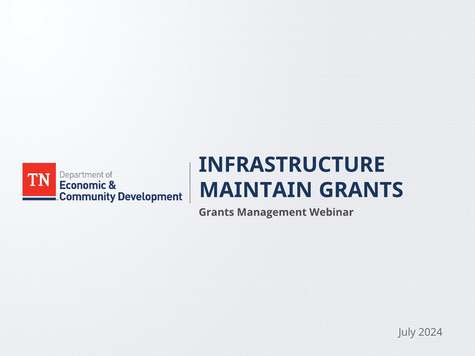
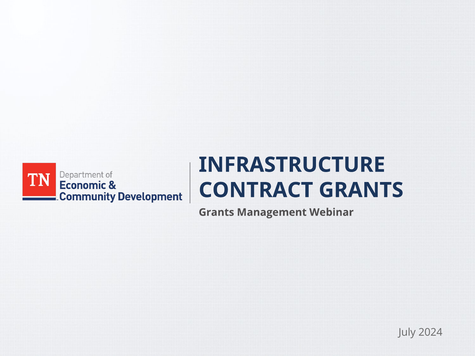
MAINTAIN: MAINTAIN -> CONTRACT
